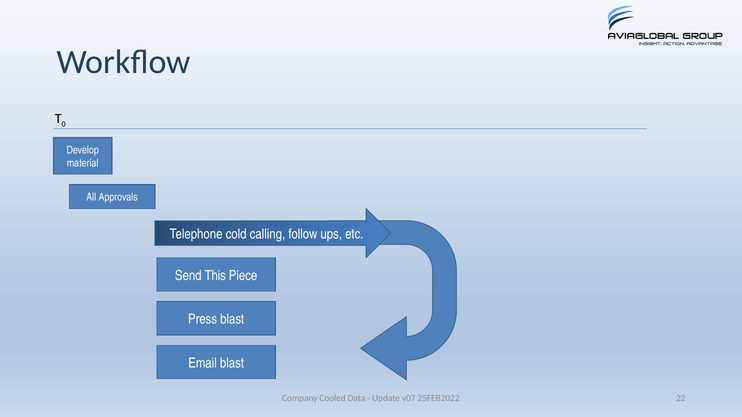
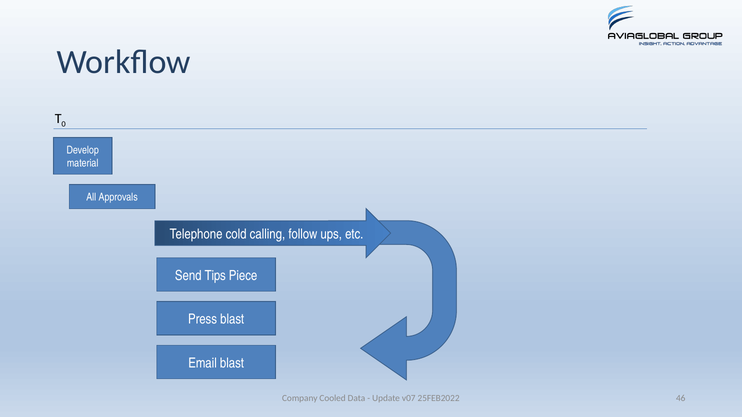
This: This -> Tips
22: 22 -> 46
